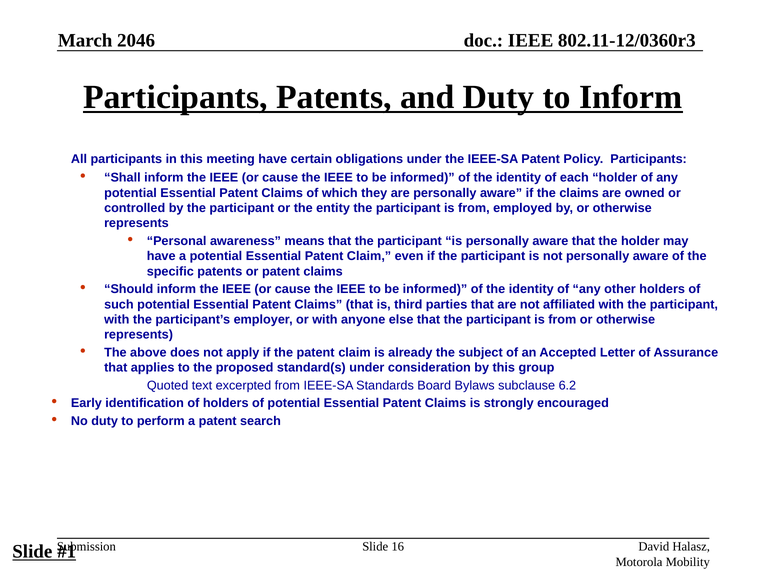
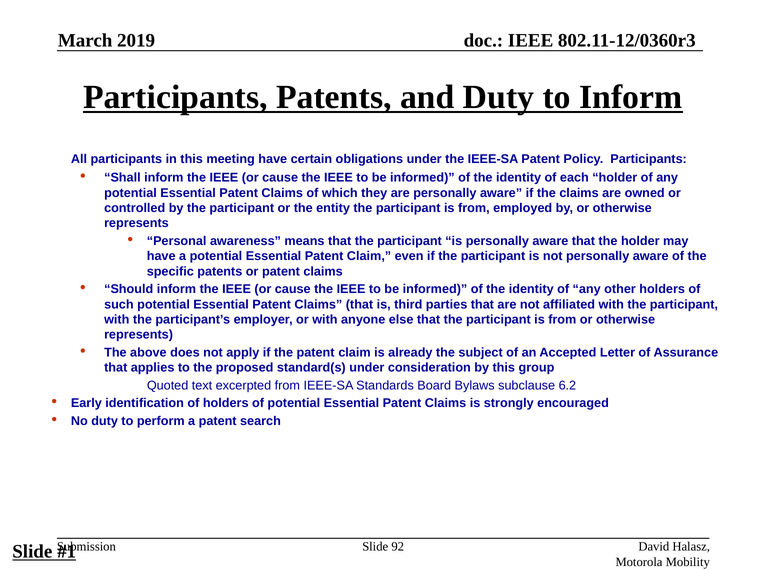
2046: 2046 -> 2019
16: 16 -> 92
